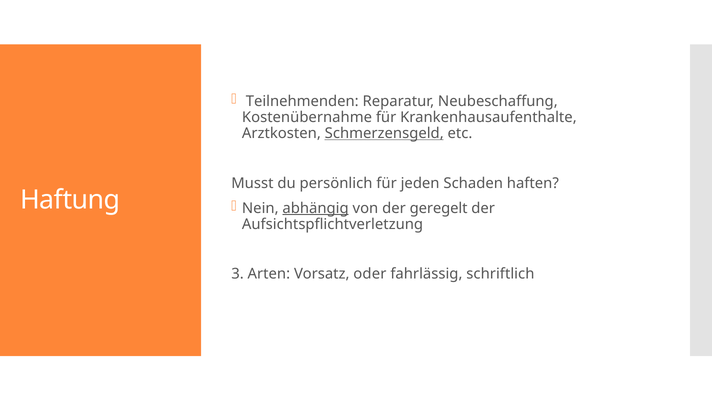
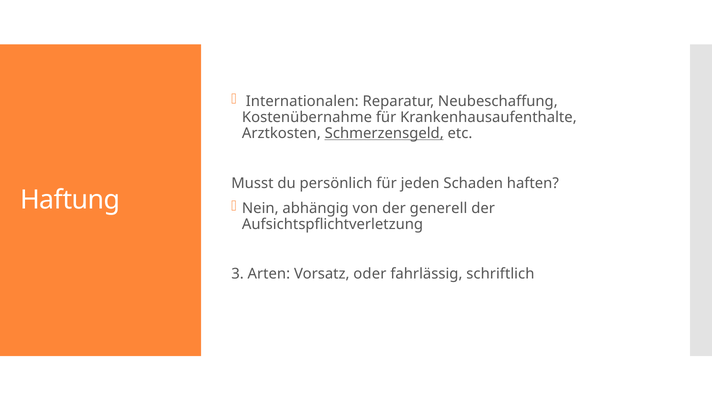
Teilnehmenden: Teilnehmenden -> Internationalen
abhängig underline: present -> none
geregelt: geregelt -> generell
